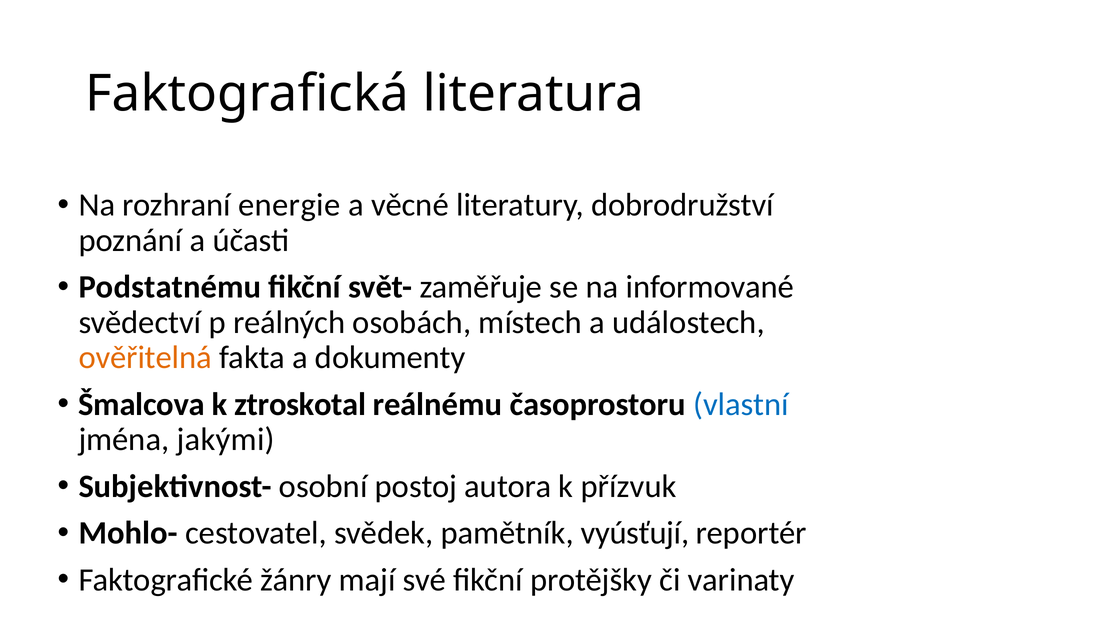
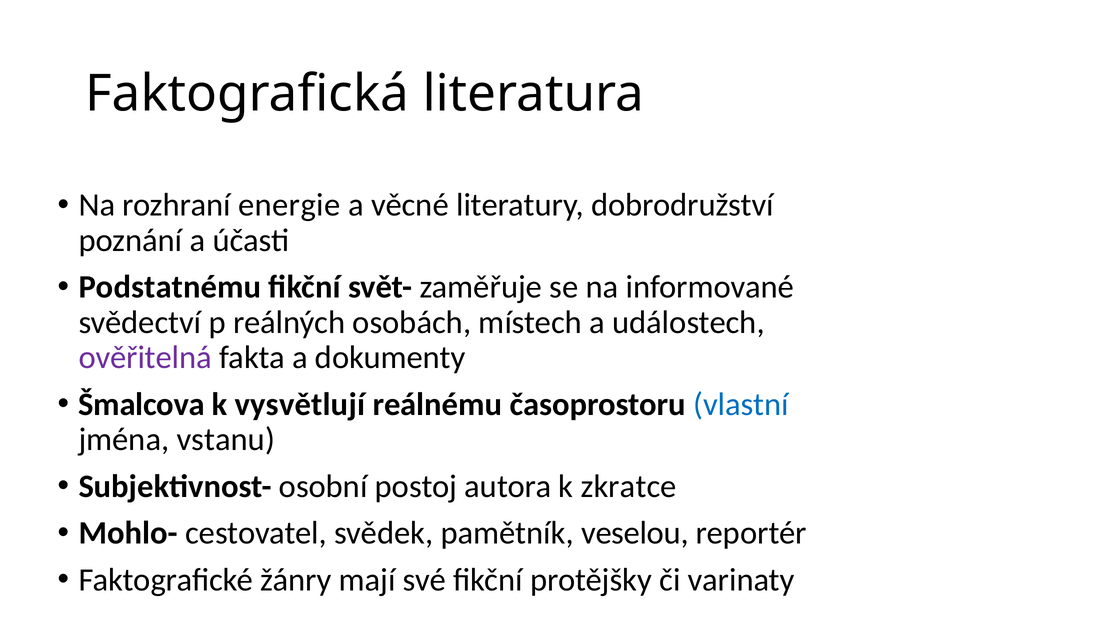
ověřitelná colour: orange -> purple
ztroskotal: ztroskotal -> vysvětlují
jakými: jakými -> vstanu
přízvuk: přízvuk -> zkratce
vyúsťují: vyúsťují -> veselou
